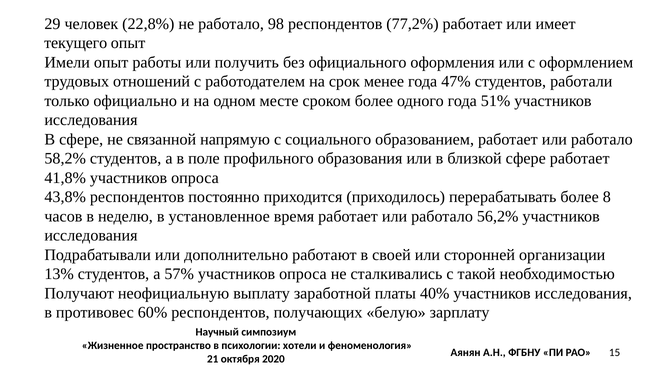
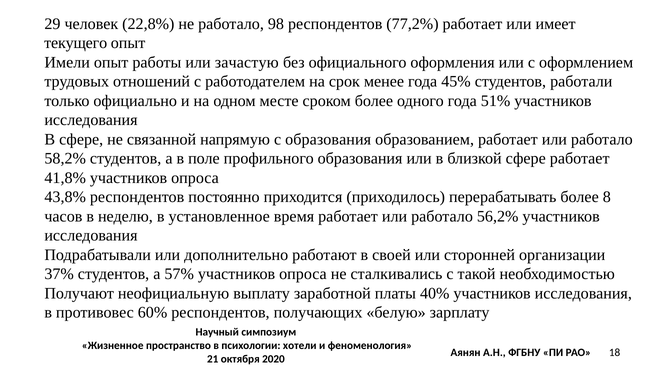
получить: получить -> зачастую
47%: 47% -> 45%
с социального: социального -> образования
13%: 13% -> 37%
15: 15 -> 18
